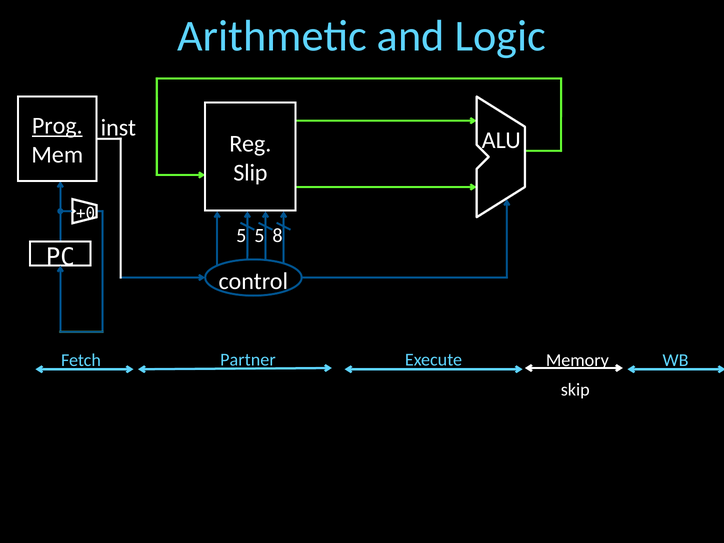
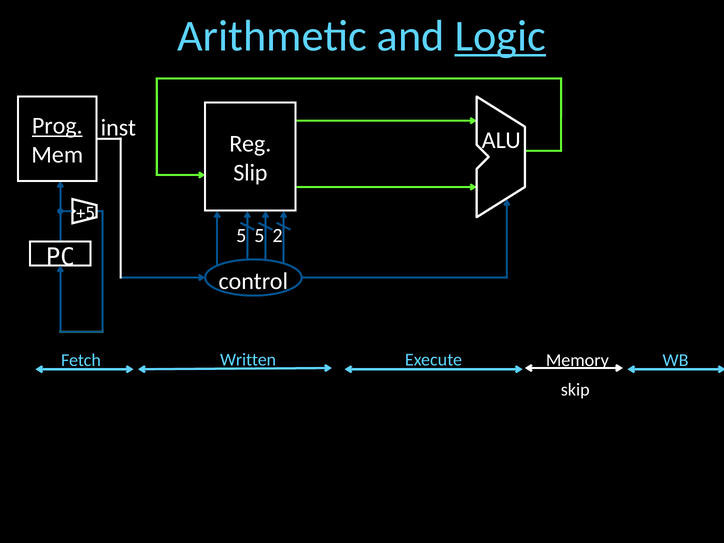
Logic underline: none -> present
+0: +0 -> +5
8: 8 -> 2
Partner: Partner -> Written
